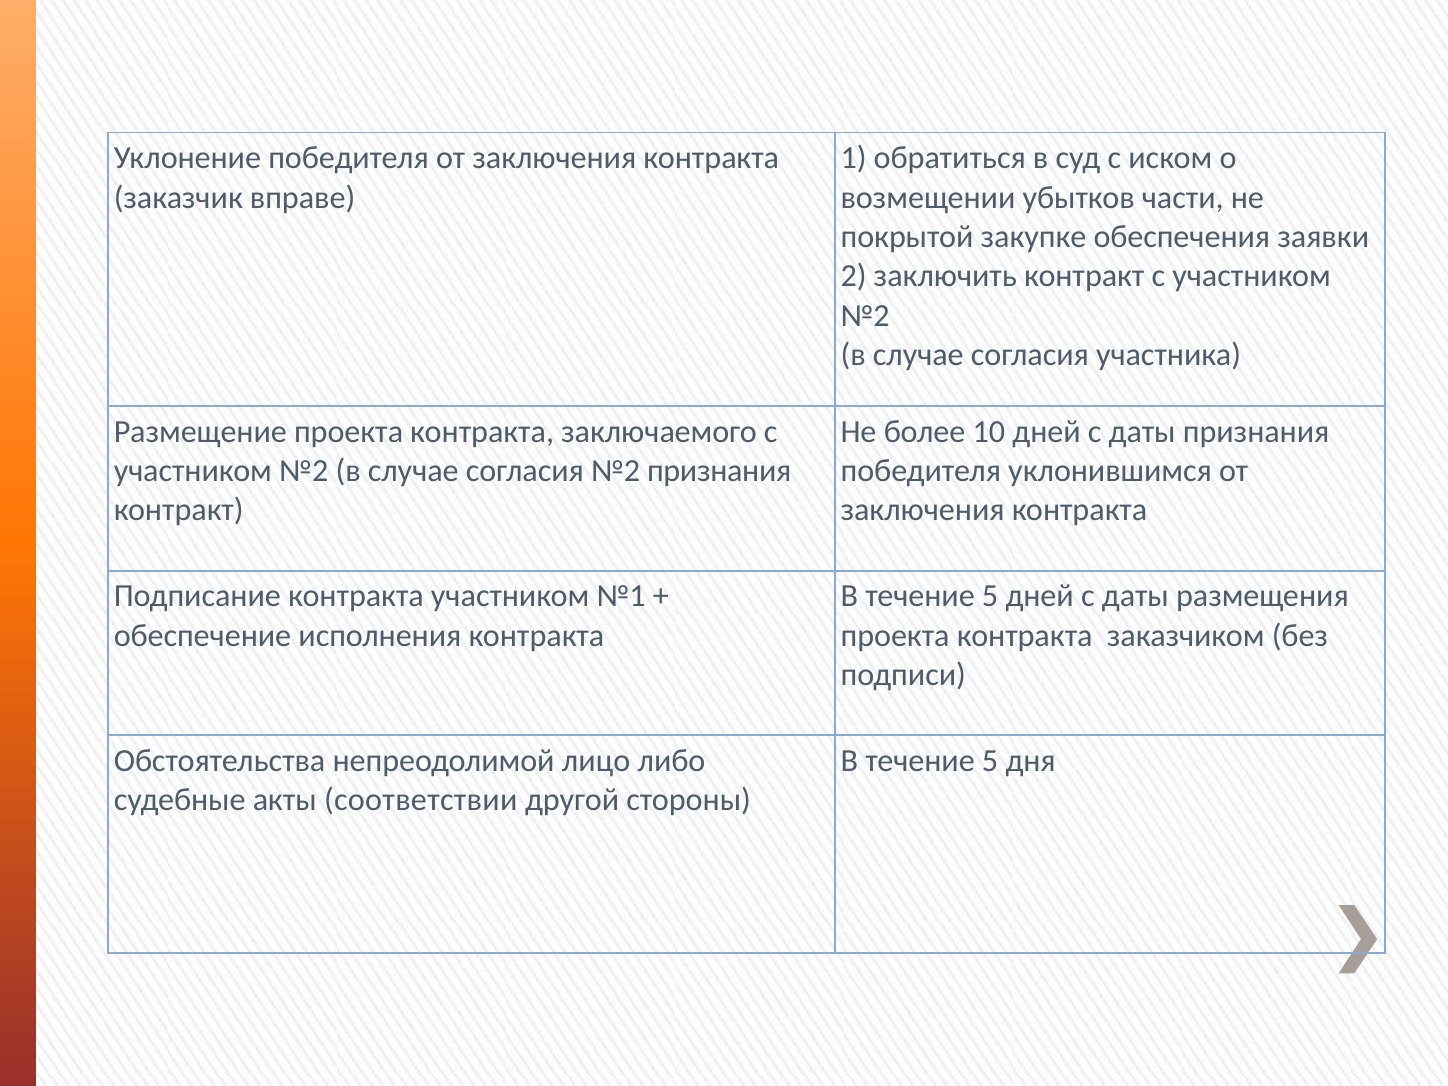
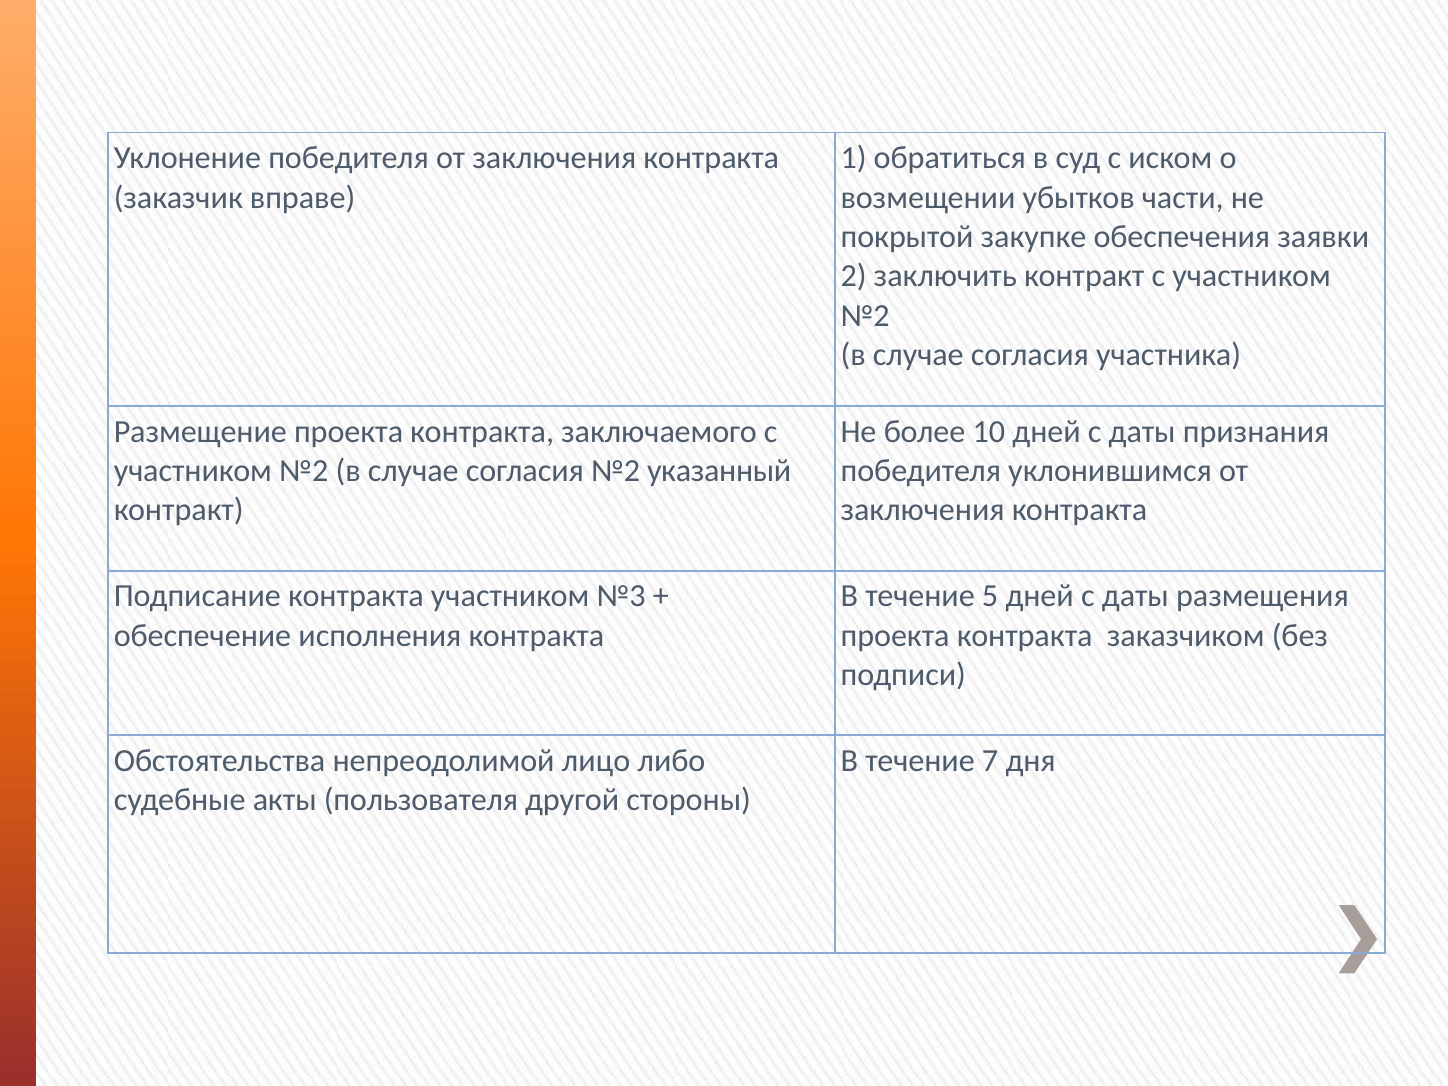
№2 признания: признания -> указанный
№1: №1 -> №3
5 at (990, 761): 5 -> 7
соответствии: соответствии -> пользователя
